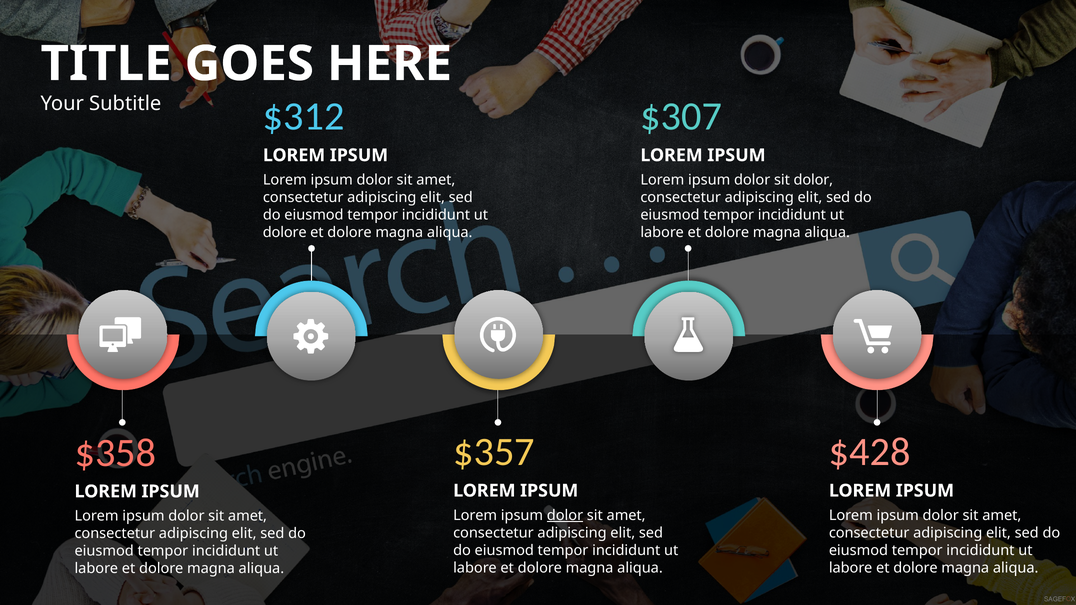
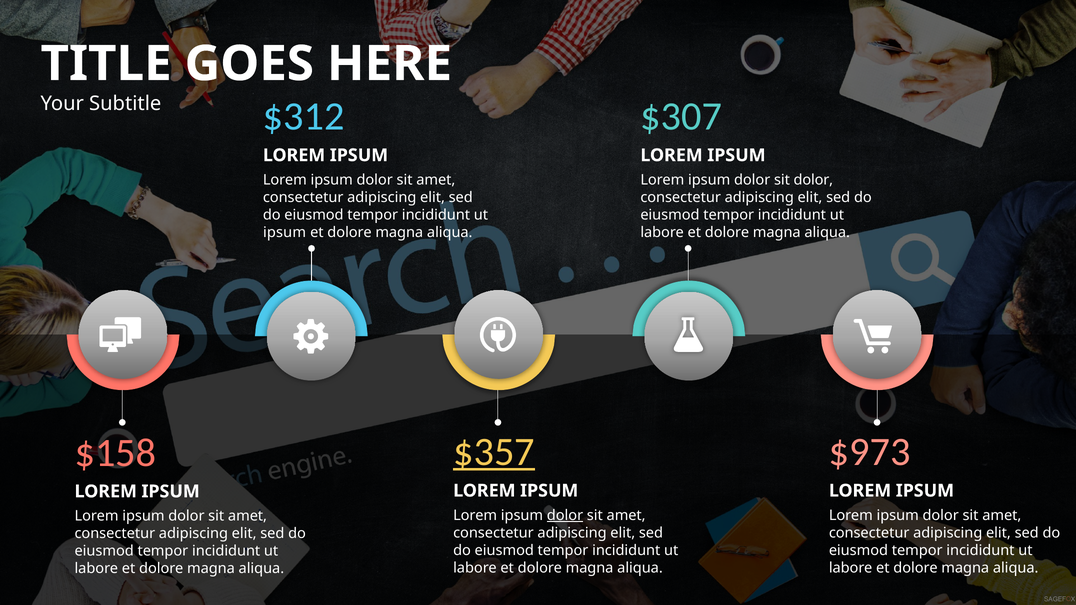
dolore at (285, 232): dolore -> ipsum
$357 underline: none -> present
$428: $428 -> $973
$358: $358 -> $158
